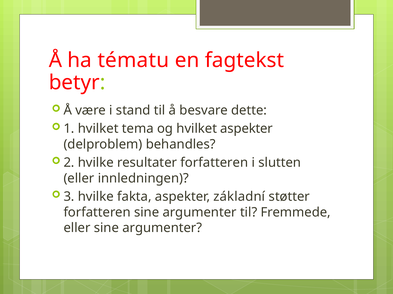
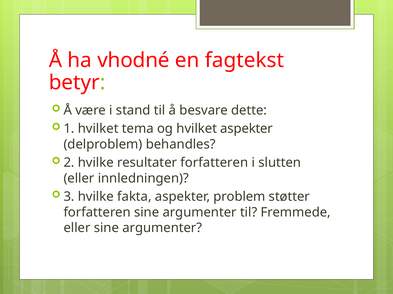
tématu: tématu -> vhodné
základní: základní -> problem
